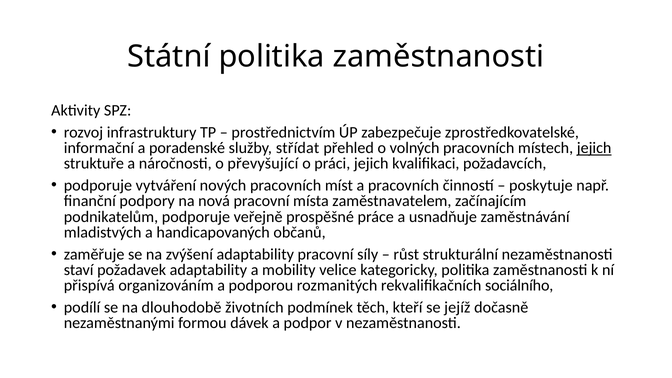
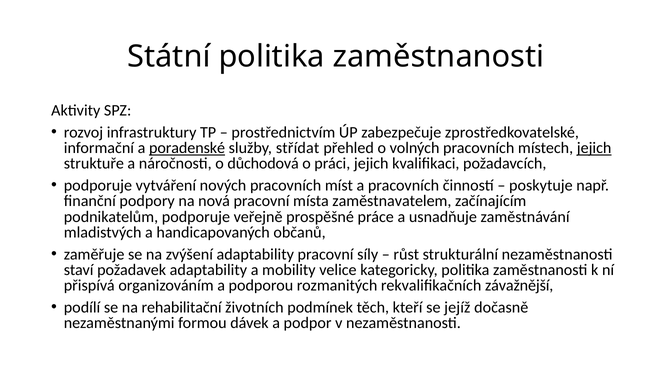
poradenské underline: none -> present
převyšující: převyšující -> důchodová
sociálního: sociálního -> závažnější
dlouhodobě: dlouhodobě -> rehabilitační
